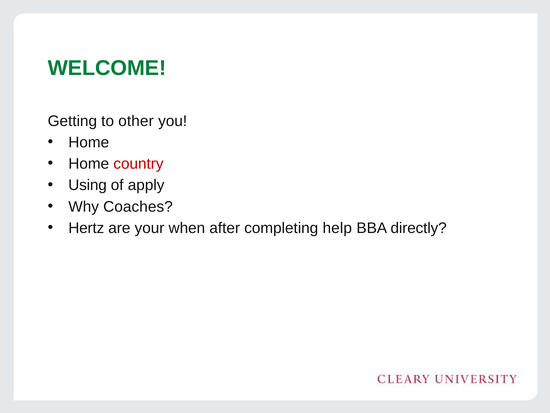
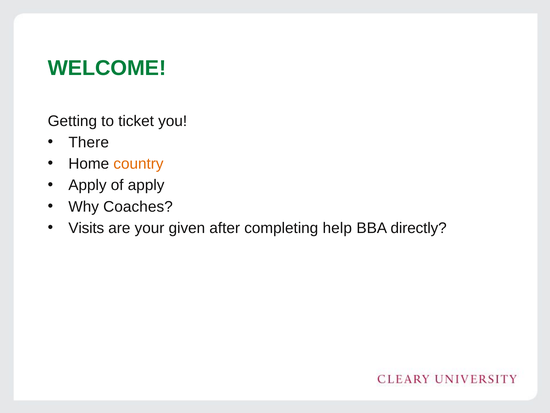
other: other -> ticket
Home at (89, 142): Home -> There
country colour: red -> orange
Using at (88, 185): Using -> Apply
Hertz: Hertz -> Visits
when: when -> given
